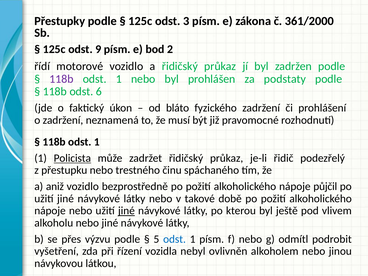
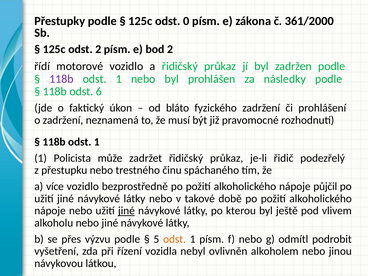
3: 3 -> 0
odst 9: 9 -> 2
podstaty: podstaty -> následky
Policista underline: present -> none
aniž: aniž -> více
odst at (175, 239) colour: blue -> orange
